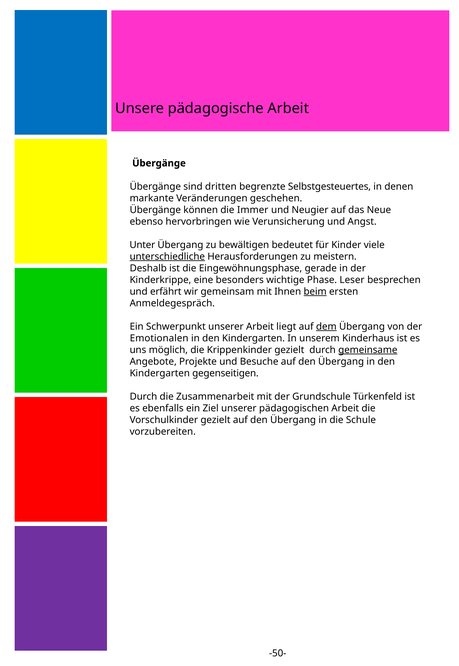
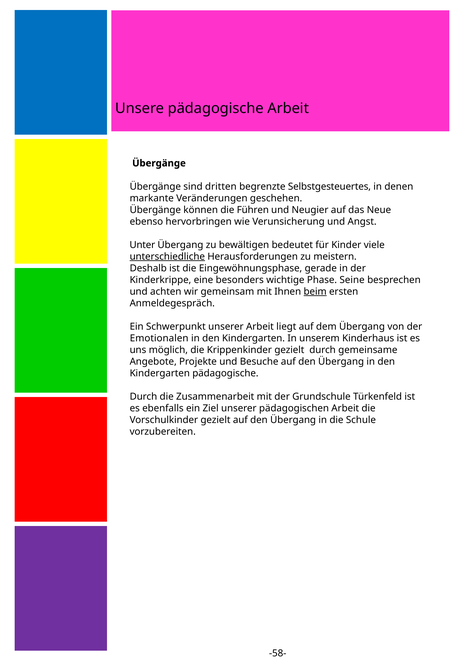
Immer: Immer -> Führen
Leser: Leser -> Seine
erfährt: erfährt -> achten
dem underline: present -> none
gemeinsame underline: present -> none
Kindergarten gegenseitigen: gegenseitigen -> pädagogische
-50-: -50- -> -58-
